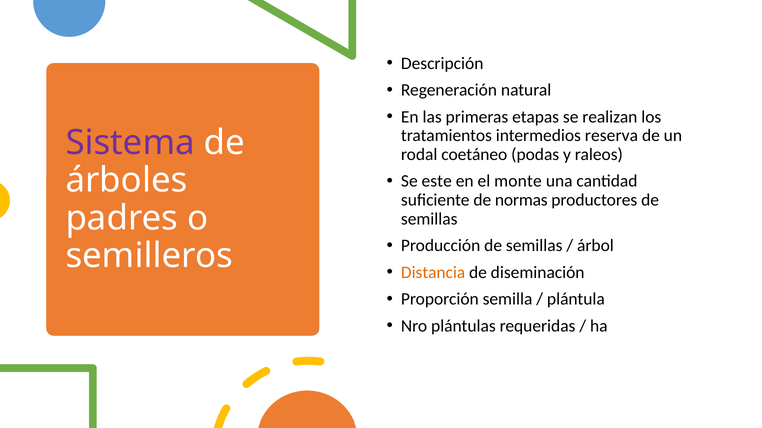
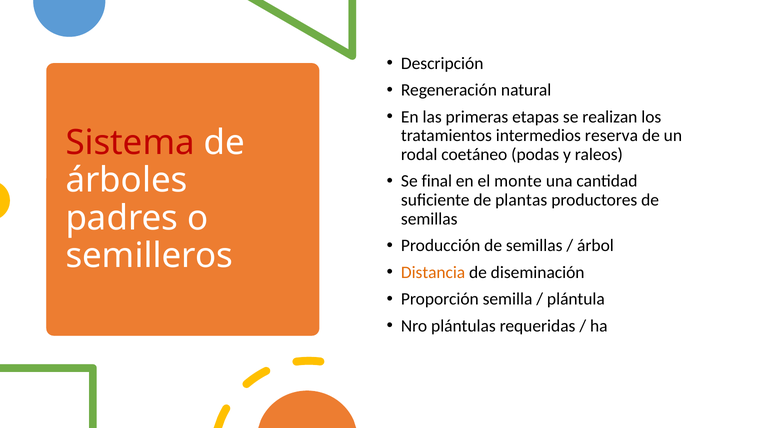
Sistema colour: purple -> red
este: este -> final
normas: normas -> plantas
